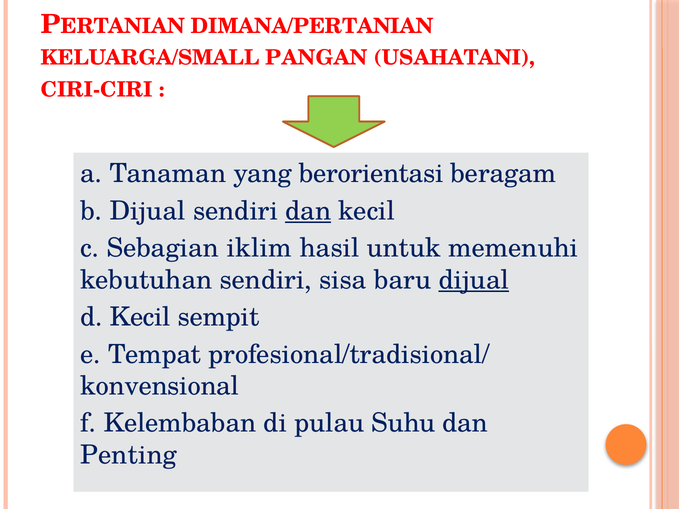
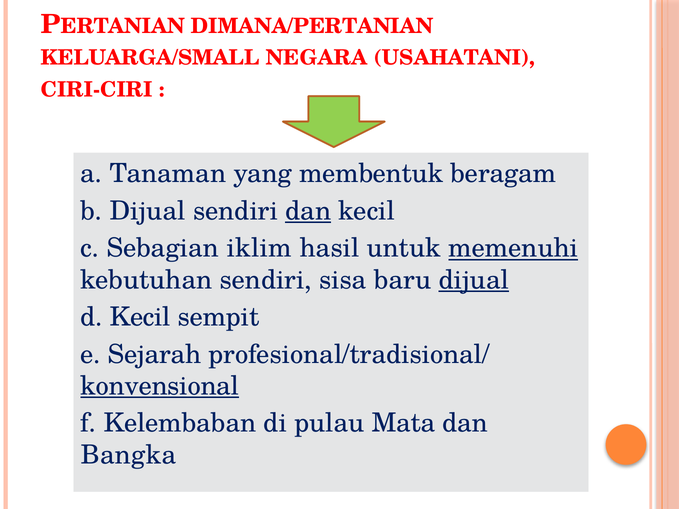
PANGAN: PANGAN -> NEGARA
berorientasi: berorientasi -> membentuk
memenuhi underline: none -> present
Tempat: Tempat -> Sejarah
konvensional underline: none -> present
Suhu: Suhu -> Mata
Penting: Penting -> Bangka
